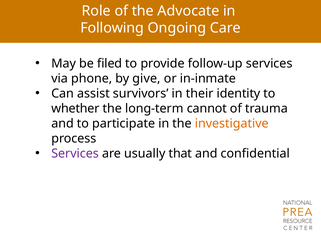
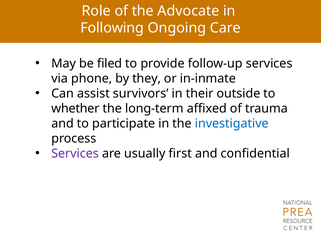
give: give -> they
identity: identity -> outside
cannot: cannot -> affixed
investigative colour: orange -> blue
that: that -> first
